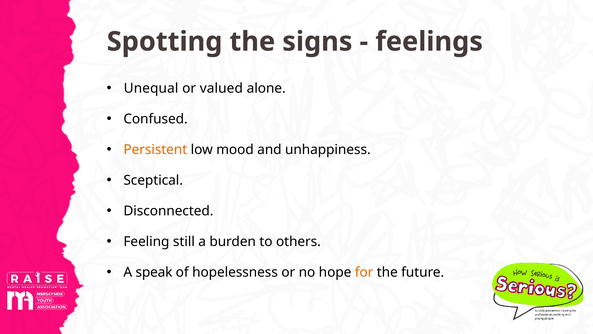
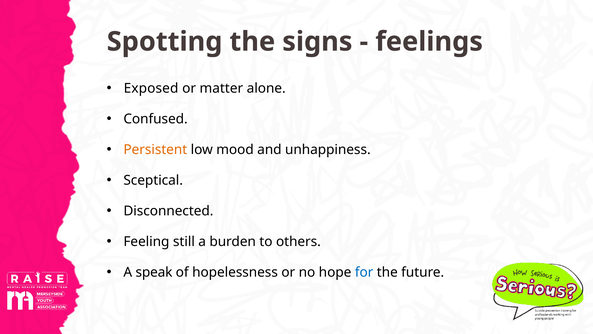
Unequal: Unequal -> Exposed
valued: valued -> matter
for colour: orange -> blue
